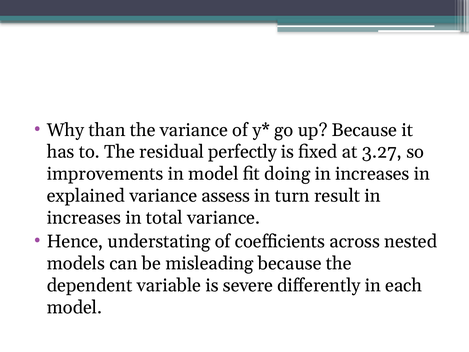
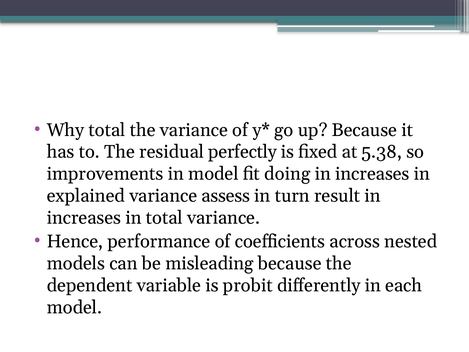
Why than: than -> total
3.27: 3.27 -> 5.38
understating: understating -> performance
severe: severe -> probit
